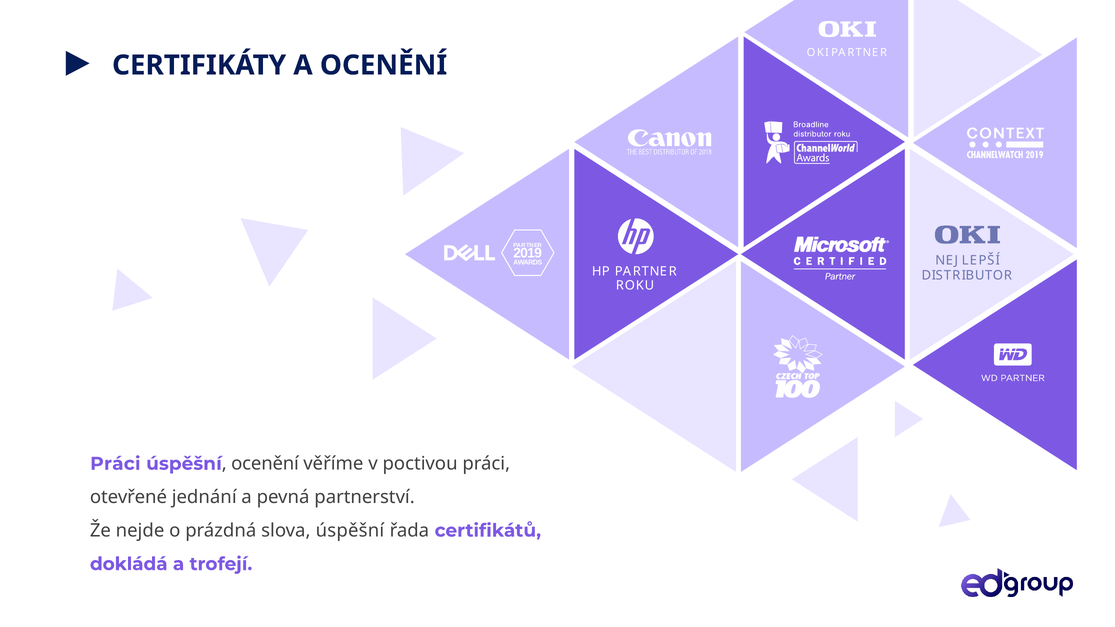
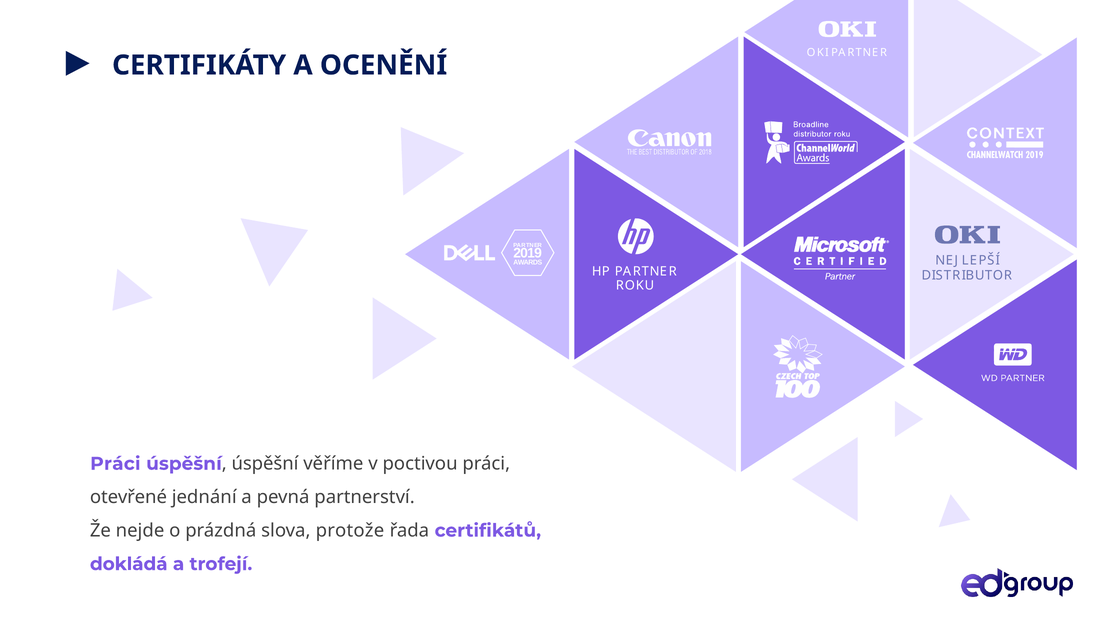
úspěšní ocenění: ocenění -> úspěšní
slova úspěšní: úspěšní -> protože
